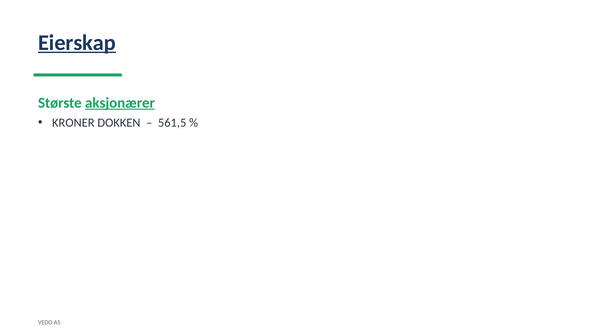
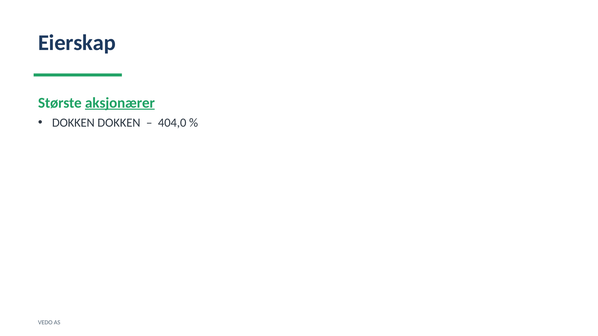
Eierskap underline: present -> none
KRONER at (73, 123): KRONER -> DOKKEN
561,5: 561,5 -> 404,0
